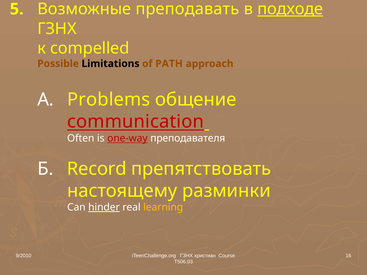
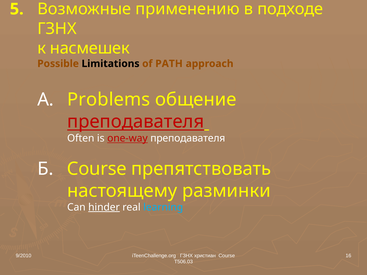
преподавать: преподавать -> применению
подходе underline: present -> none
compelled: compelled -> насмешек
communication at (136, 122): communication -> преподавателя
Б Record: Record -> Course
learning colour: yellow -> light blue
